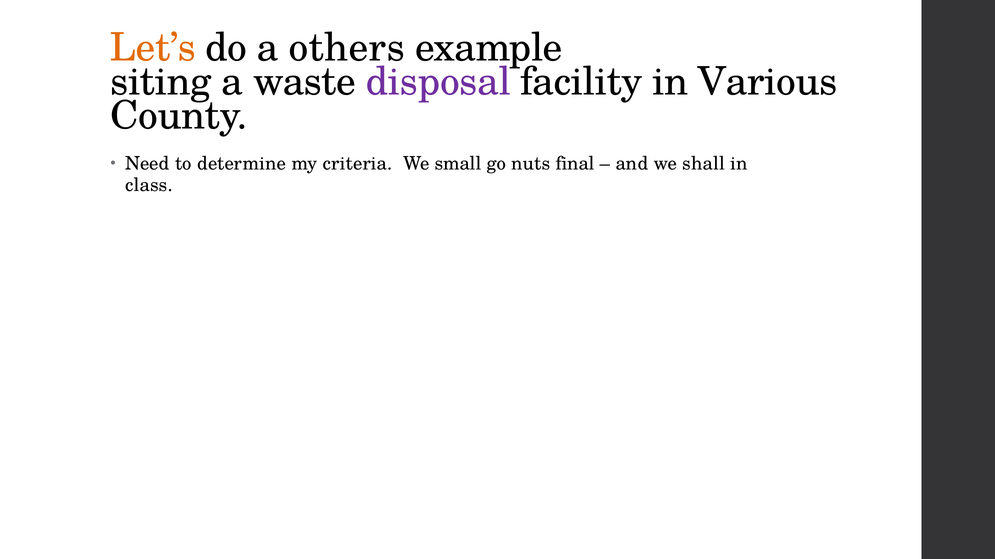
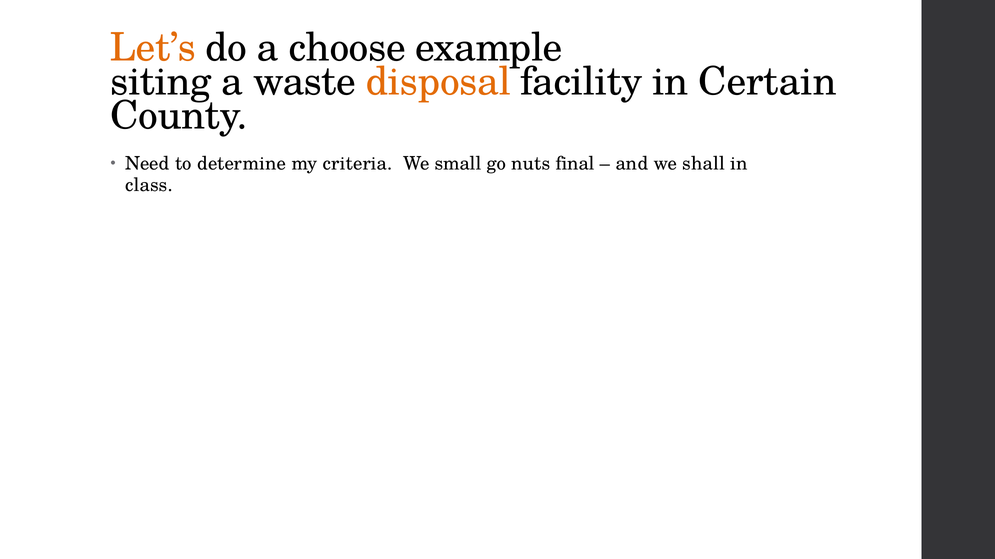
others: others -> choose
disposal colour: purple -> orange
Various: Various -> Certain
